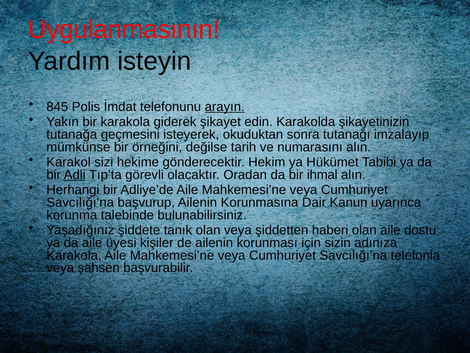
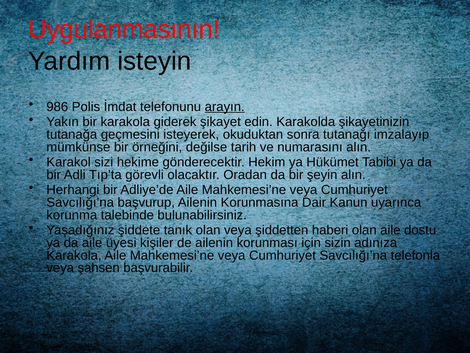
845: 845 -> 986
Adli underline: present -> none
ihmal: ihmal -> şeyin
